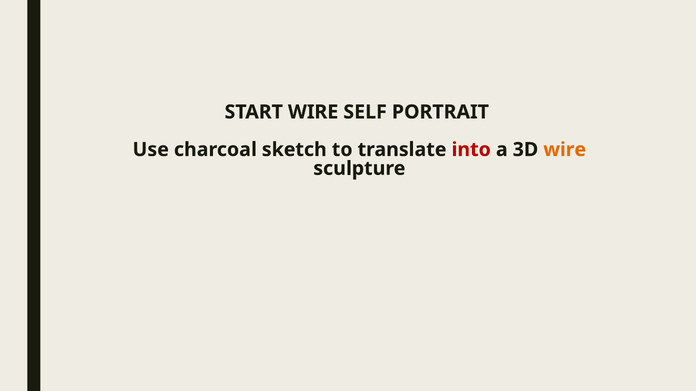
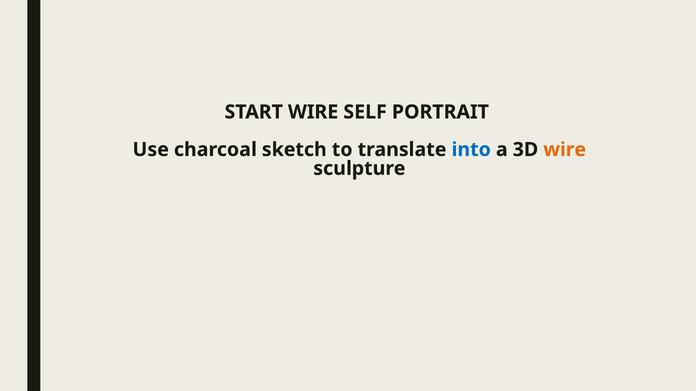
into colour: red -> blue
